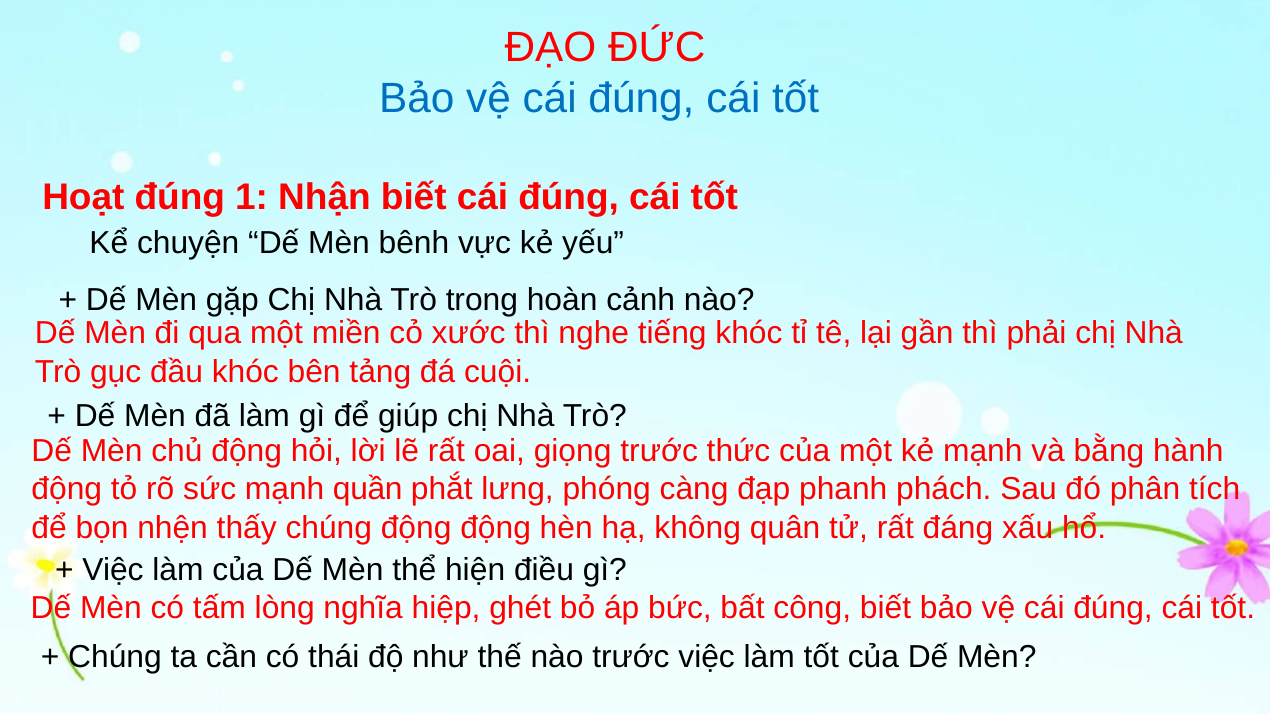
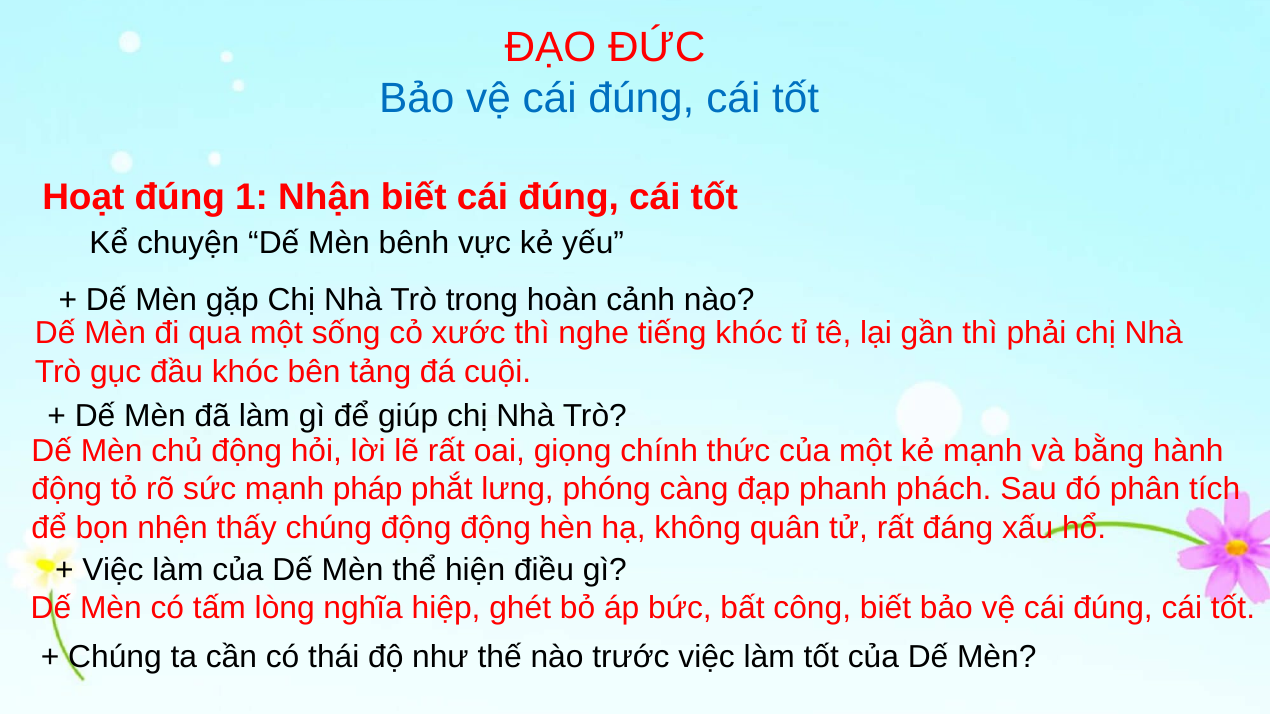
miền: miền -> sống
giọng trước: trước -> chính
quần: quần -> pháp
